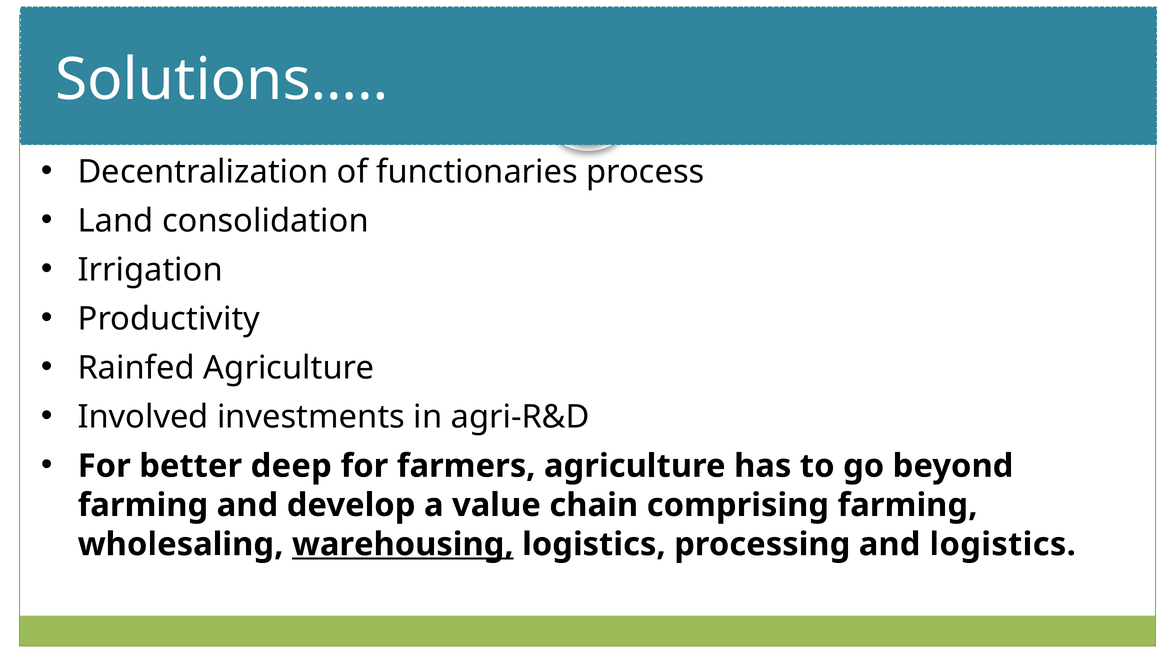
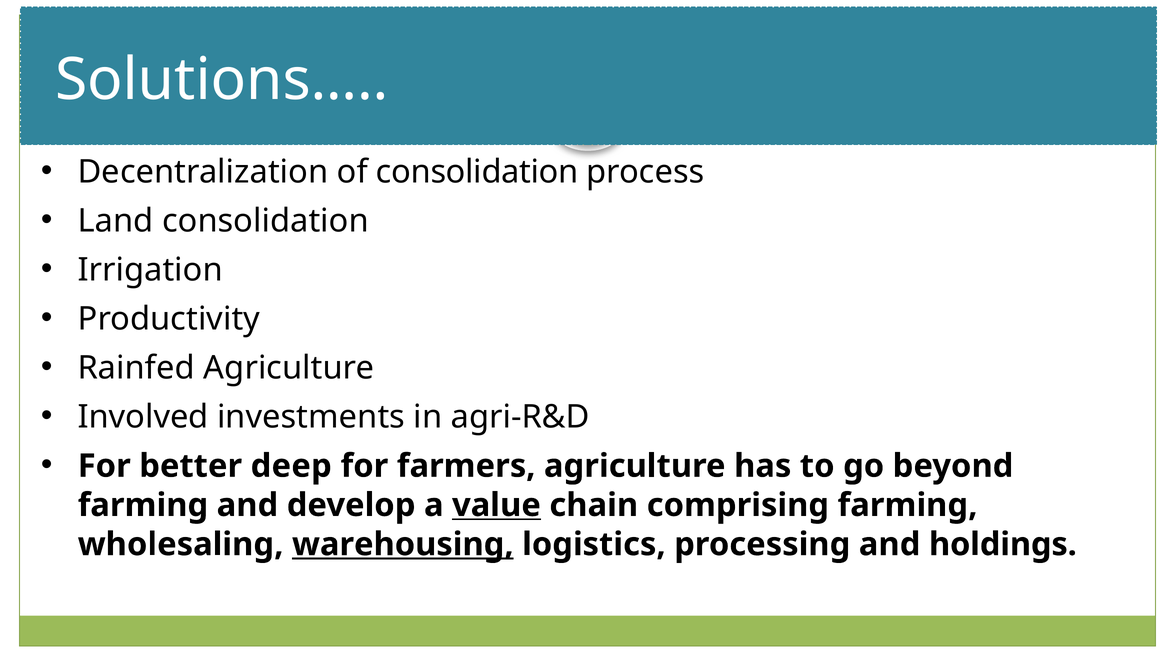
of functionaries: functionaries -> consolidation
value underline: none -> present
and logistics: logistics -> holdings
